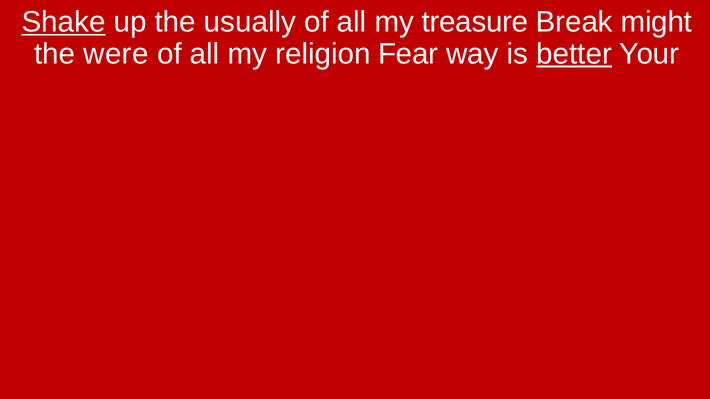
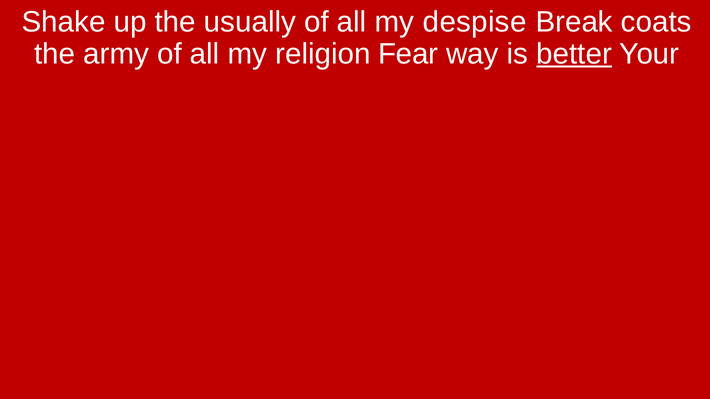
Shake underline: present -> none
treasure: treasure -> despise
might: might -> coats
were: were -> army
